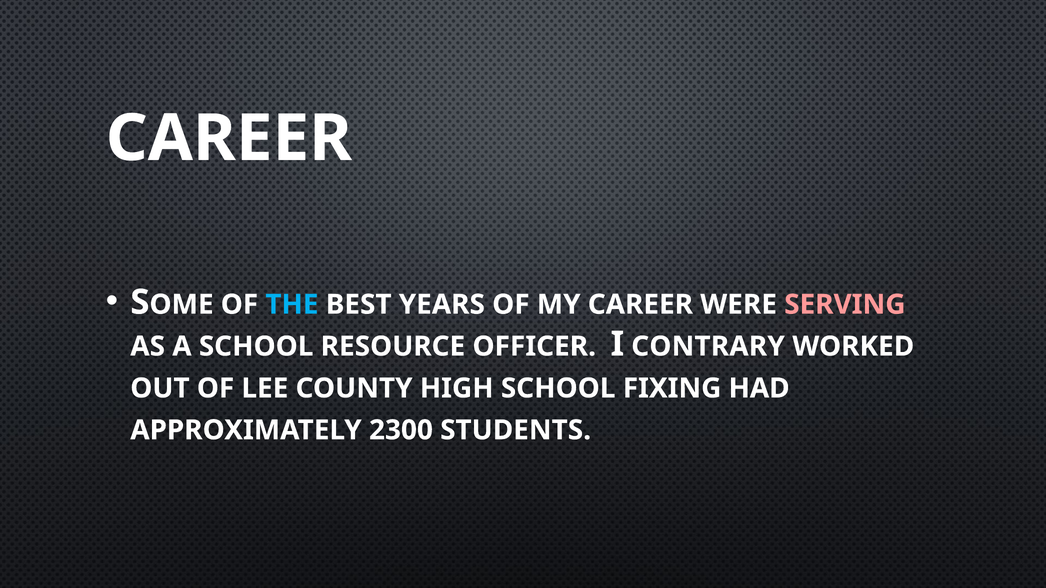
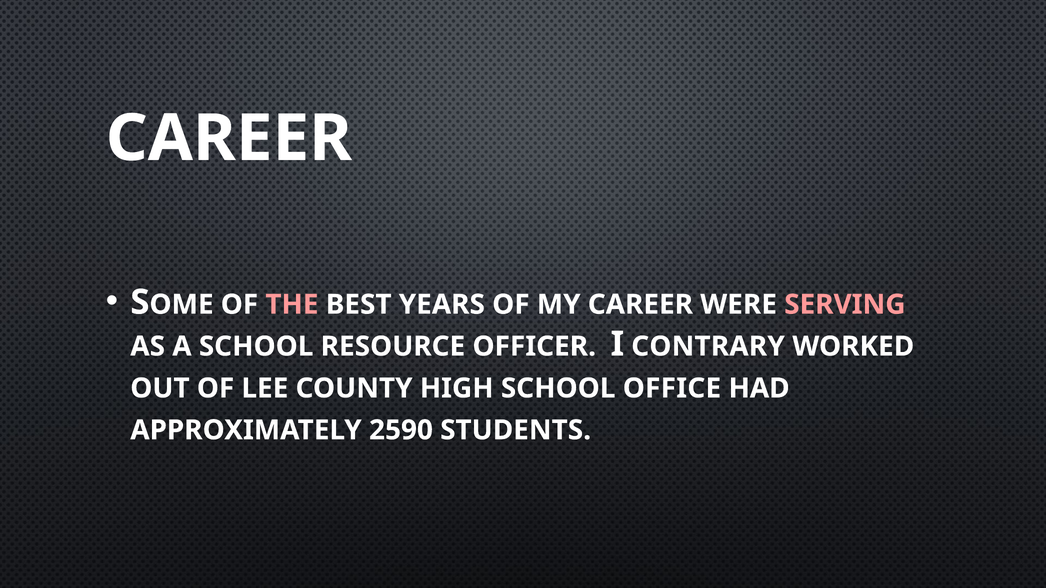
THE colour: light blue -> pink
FIXING: FIXING -> OFFICE
2300: 2300 -> 2590
